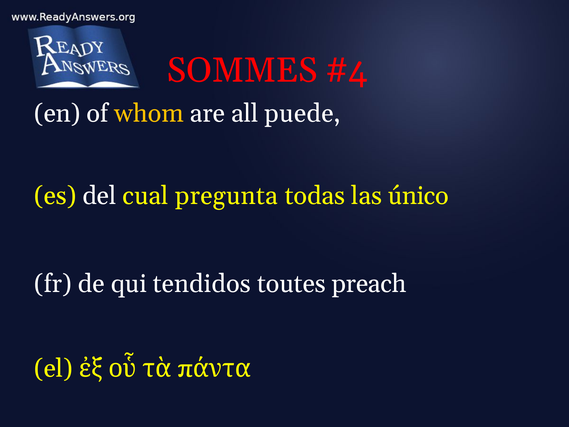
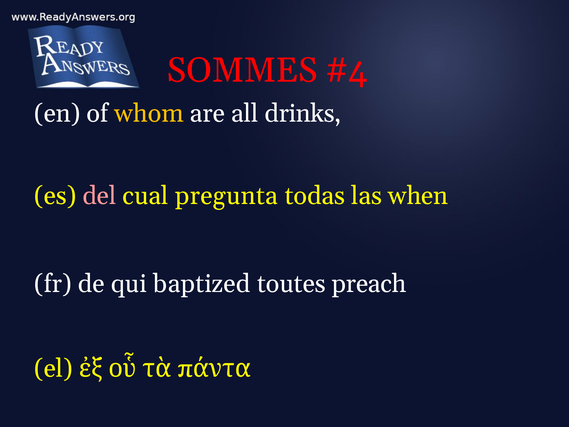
puede: puede -> drinks
del colour: white -> pink
único: único -> when
tendidos: tendidos -> baptized
